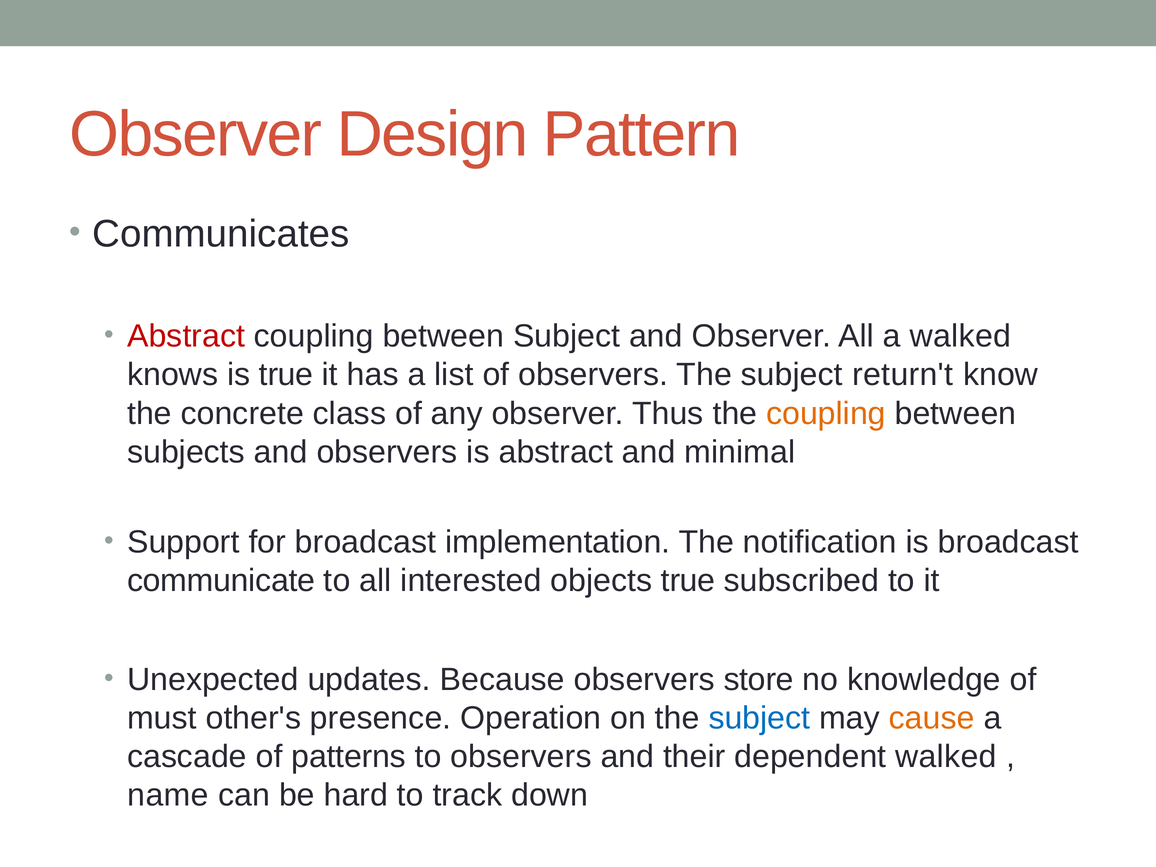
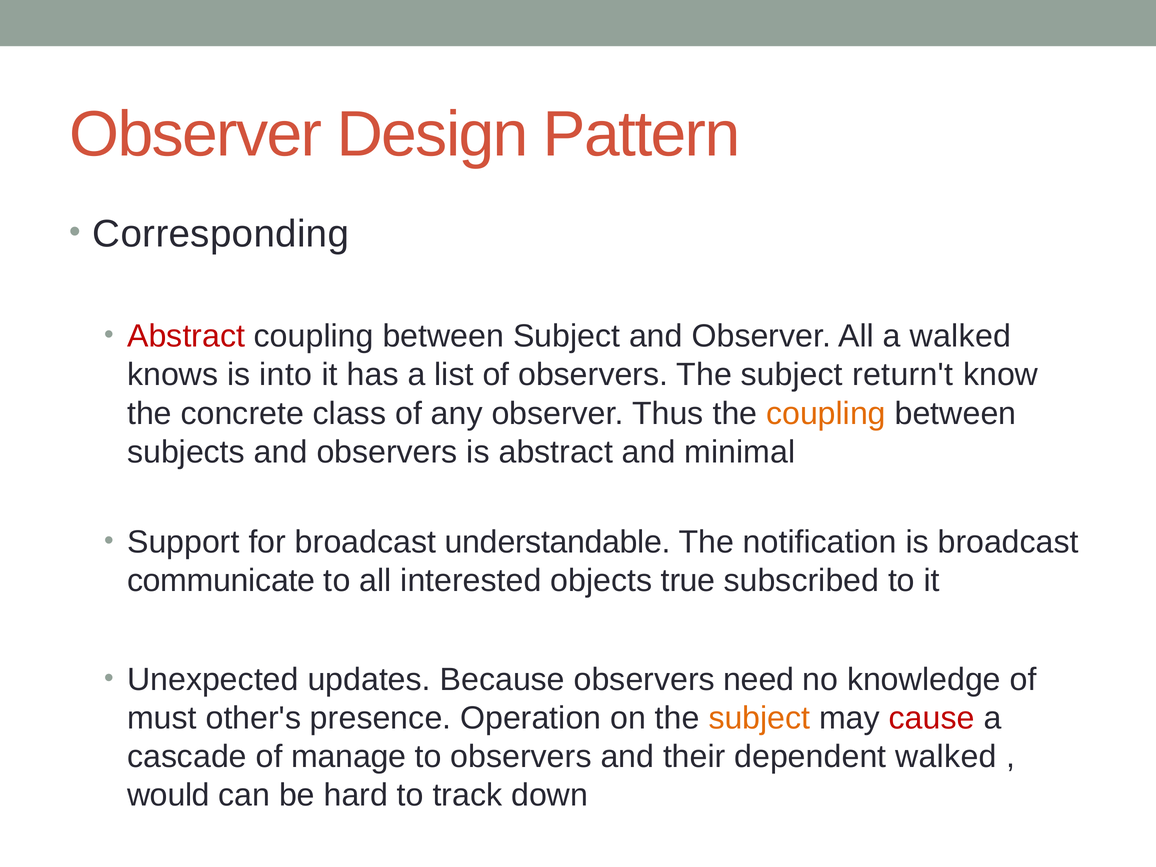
Communicates: Communicates -> Corresponding
is true: true -> into
implementation: implementation -> understandable
store: store -> need
subject at (759, 718) colour: blue -> orange
cause colour: orange -> red
patterns: patterns -> manage
name: name -> would
